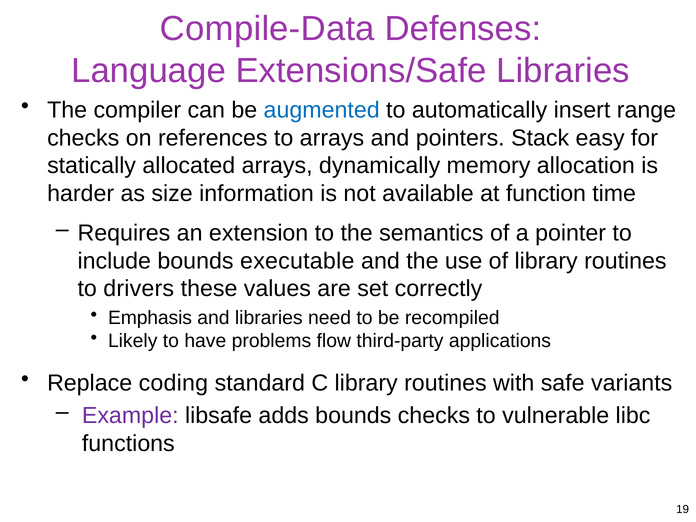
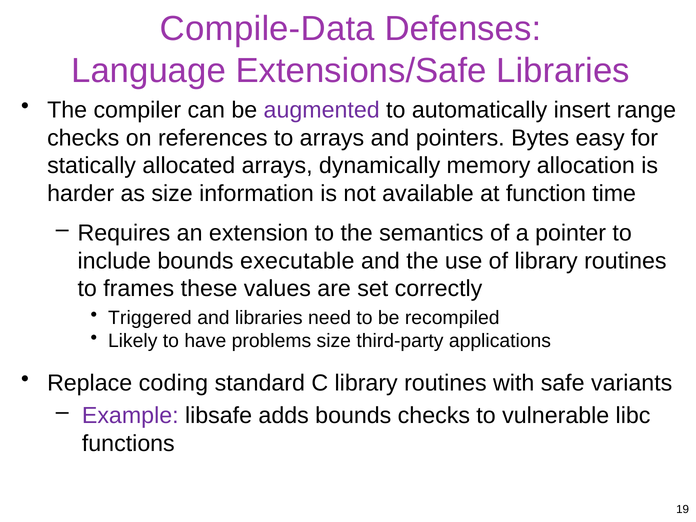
augmented colour: blue -> purple
Stack: Stack -> Bytes
drivers: drivers -> frames
Emphasis: Emphasis -> Triggered
problems flow: flow -> size
